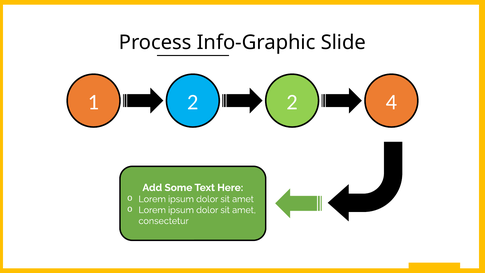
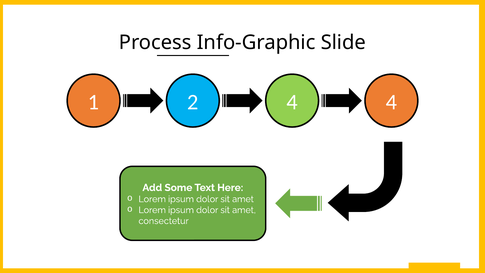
2 2: 2 -> 4
